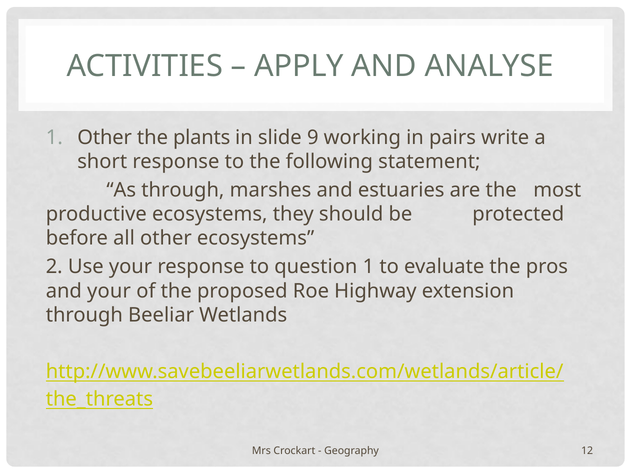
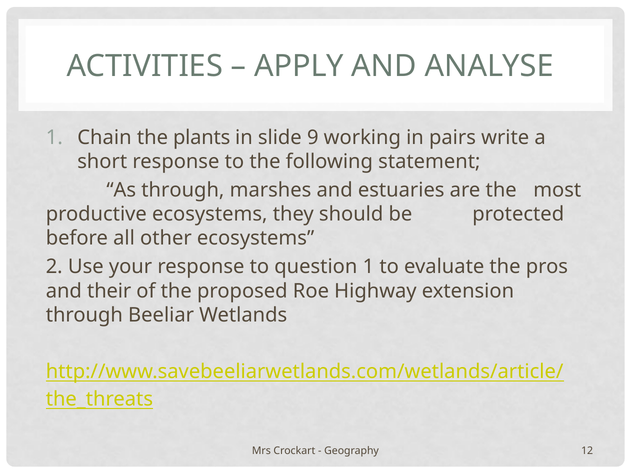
1 Other: Other -> Chain
and your: your -> their
